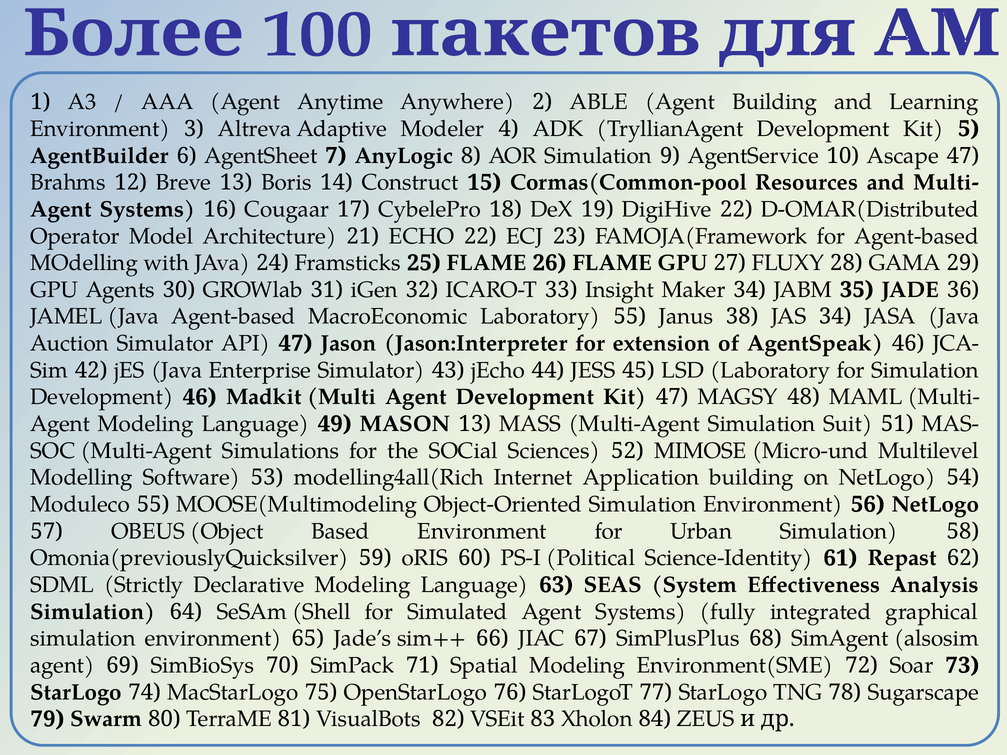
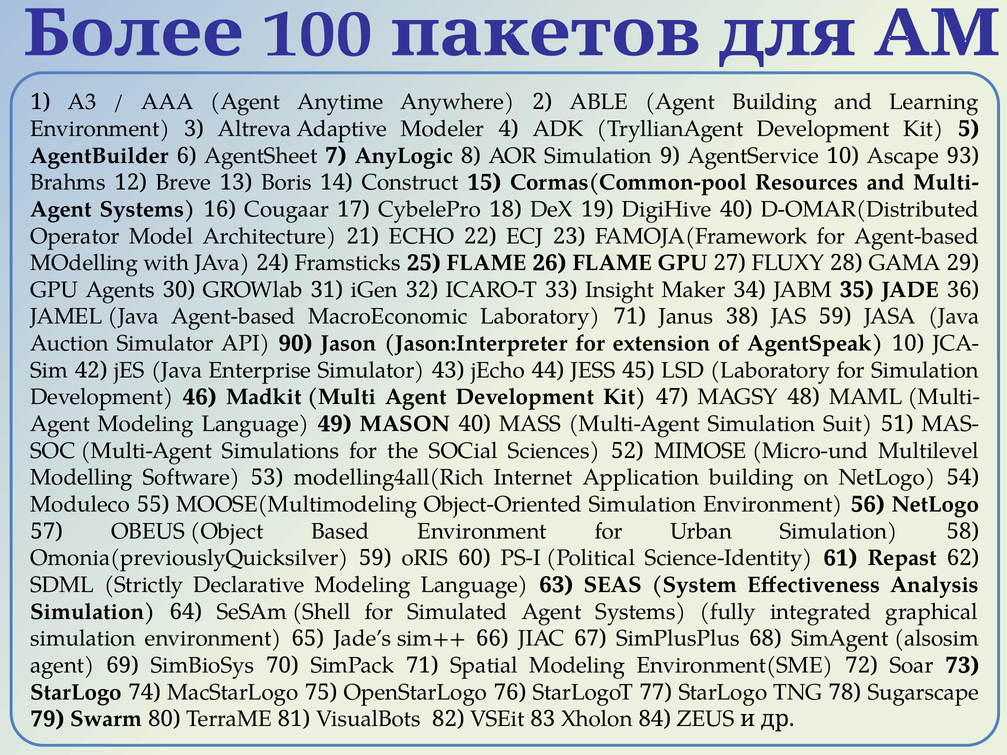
Ascape 47: 47 -> 93
DigiHive 22: 22 -> 40
Laboratory 55: 55 -> 71
JAS 34: 34 -> 59
API 47: 47 -> 90
AgentSpeak 46: 46 -> 10
MASON 13: 13 -> 40
